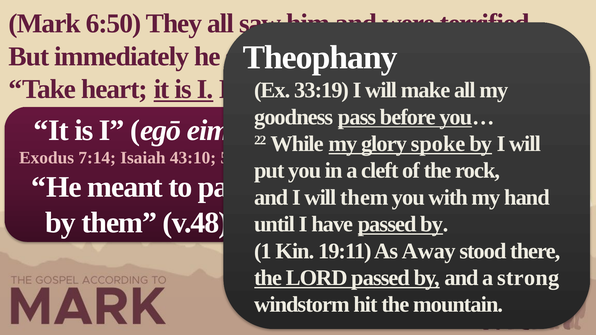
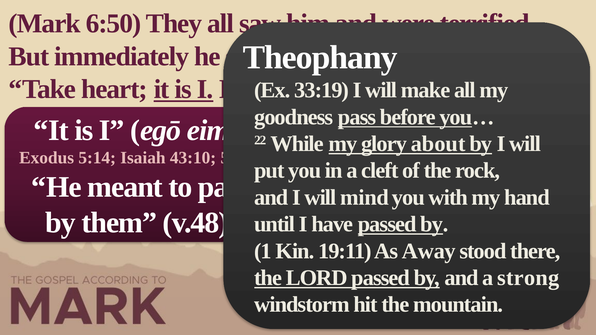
glory spoke: spoke -> about
7:14: 7:14 -> 5:14
will them: them -> mind
